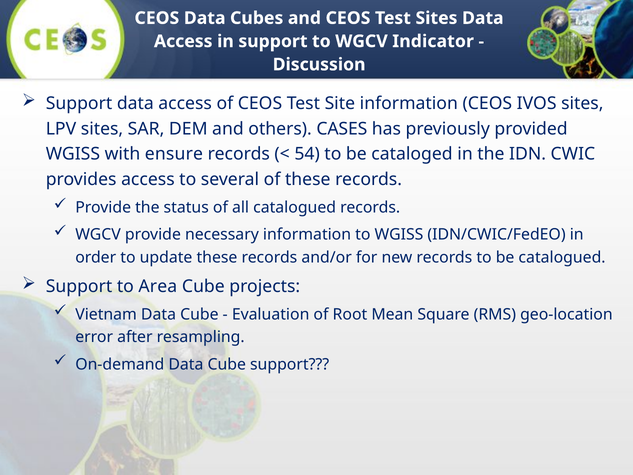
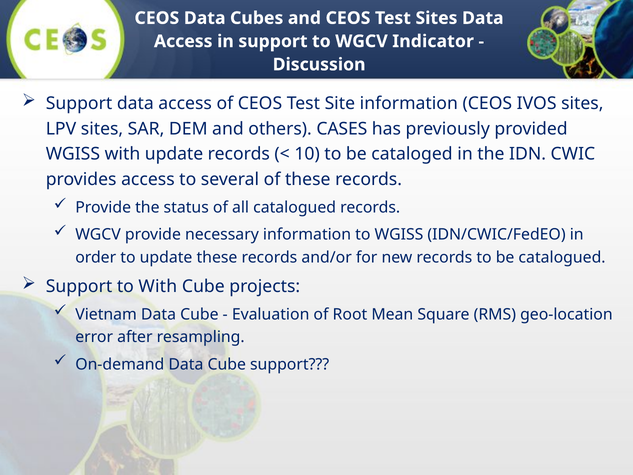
with ensure: ensure -> update
54: 54 -> 10
to Area: Area -> With
